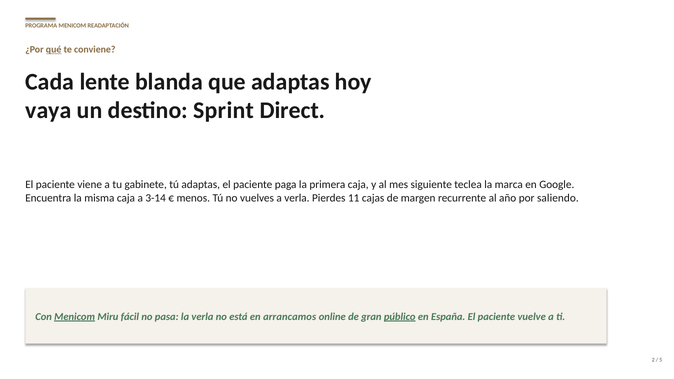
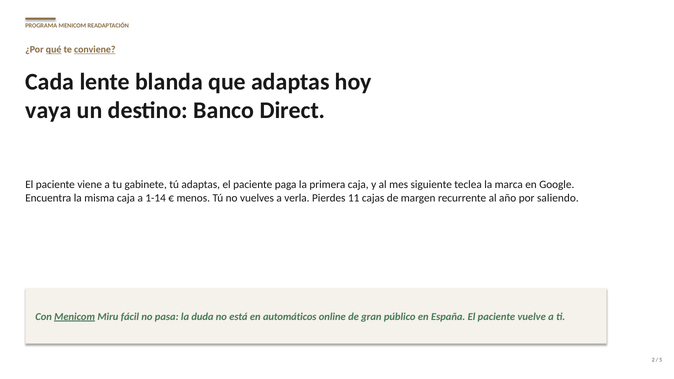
conviene underline: none -> present
Sprint: Sprint -> Banco
3-14: 3-14 -> 1-14
la verla: verla -> duda
arrancamos: arrancamos -> automáticos
público underline: present -> none
